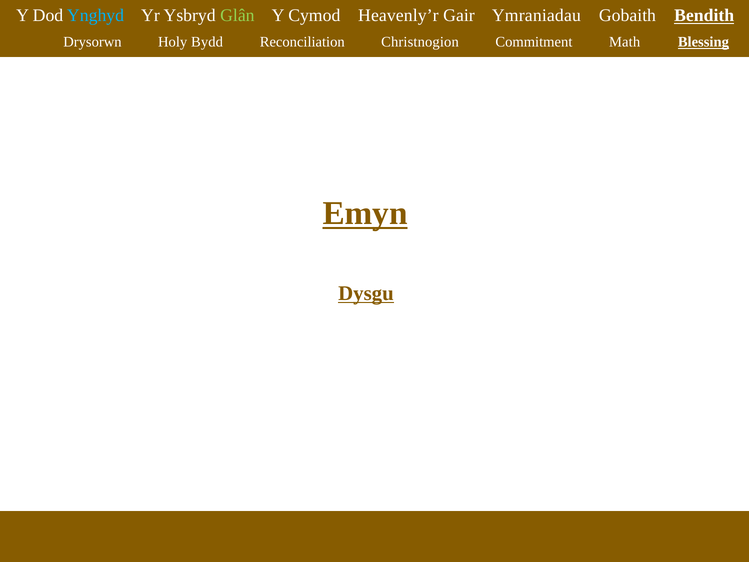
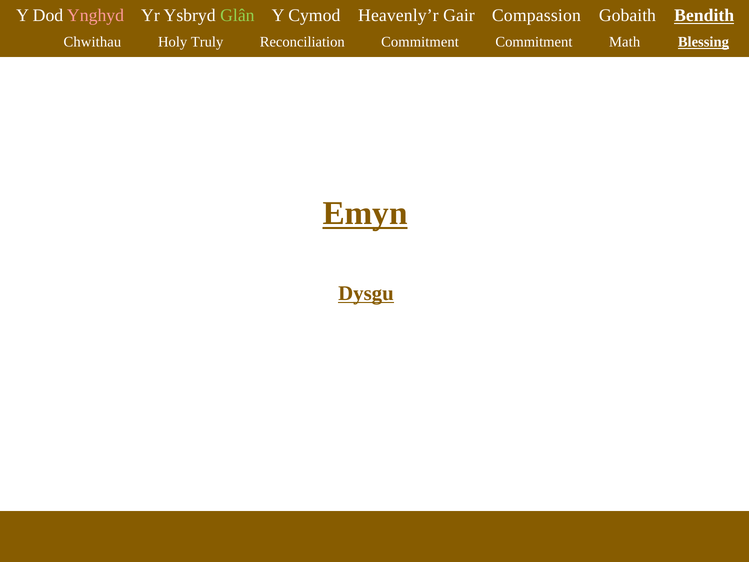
Ynghyd colour: light blue -> pink
Ymraniadau: Ymraniadau -> Compassion
Drysorwn: Drysorwn -> Chwithau
Bydd: Bydd -> Truly
Reconciliation Christnogion: Christnogion -> Commitment
